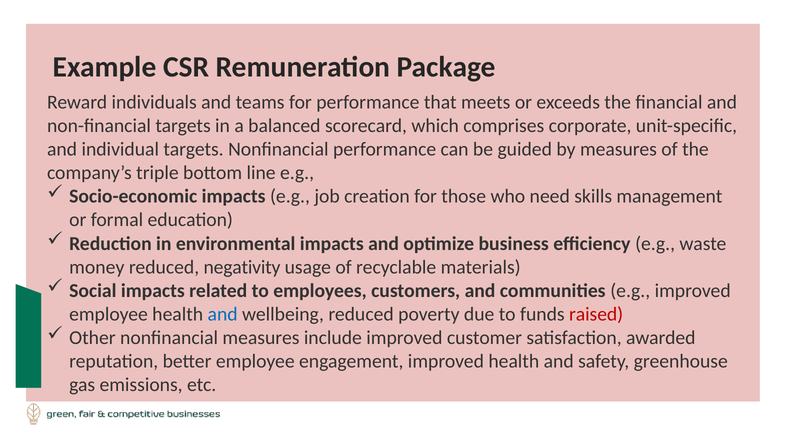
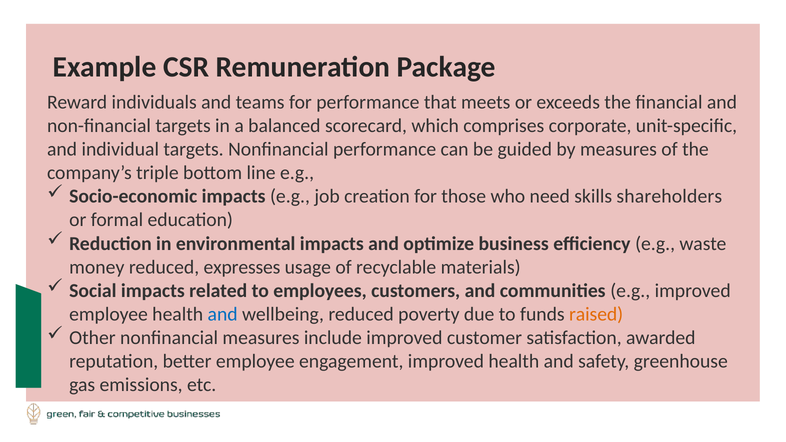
management: management -> shareholders
negativity: negativity -> expresses
raised colour: red -> orange
